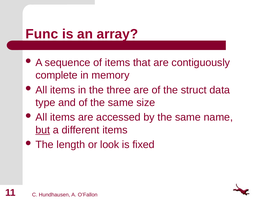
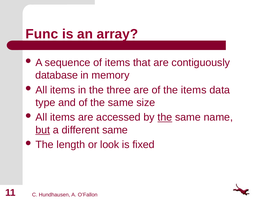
complete: complete -> database
the struct: struct -> items
the at (165, 117) underline: none -> present
different items: items -> same
